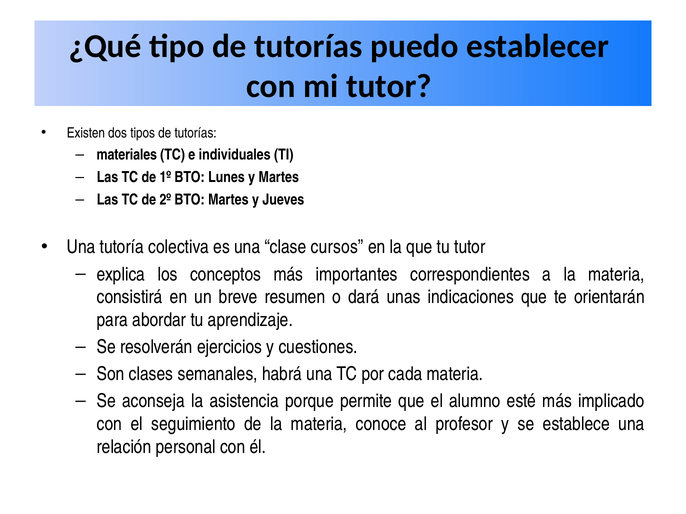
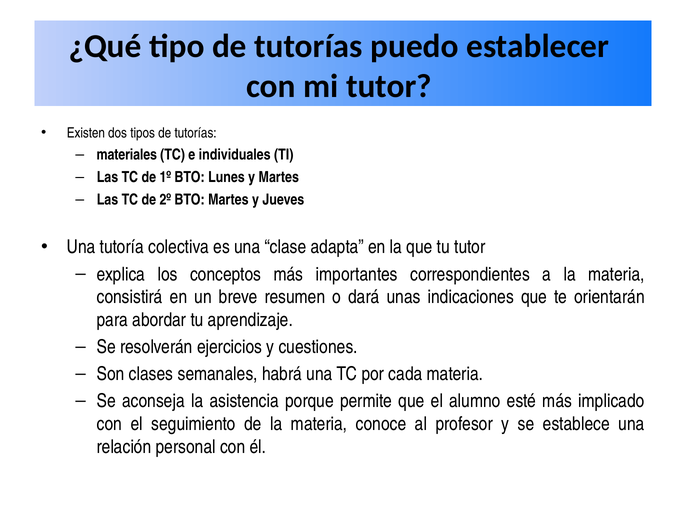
cursos: cursos -> adapta
